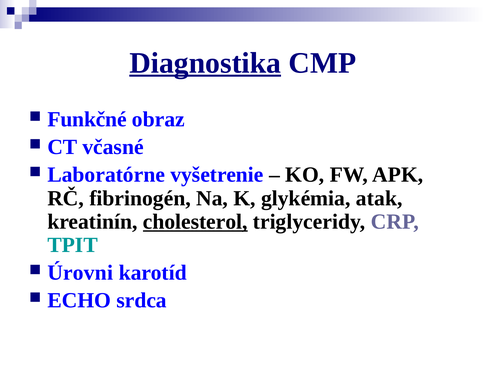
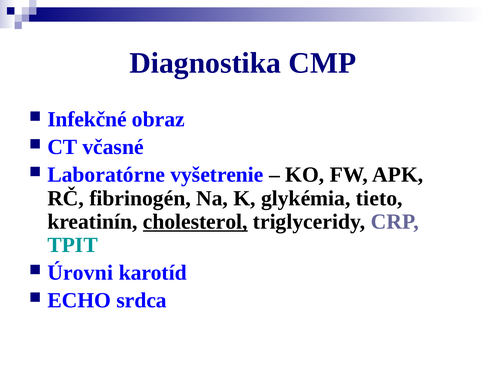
Diagnostika underline: present -> none
Funkčné: Funkčné -> Infekčné
atak: atak -> tieto
